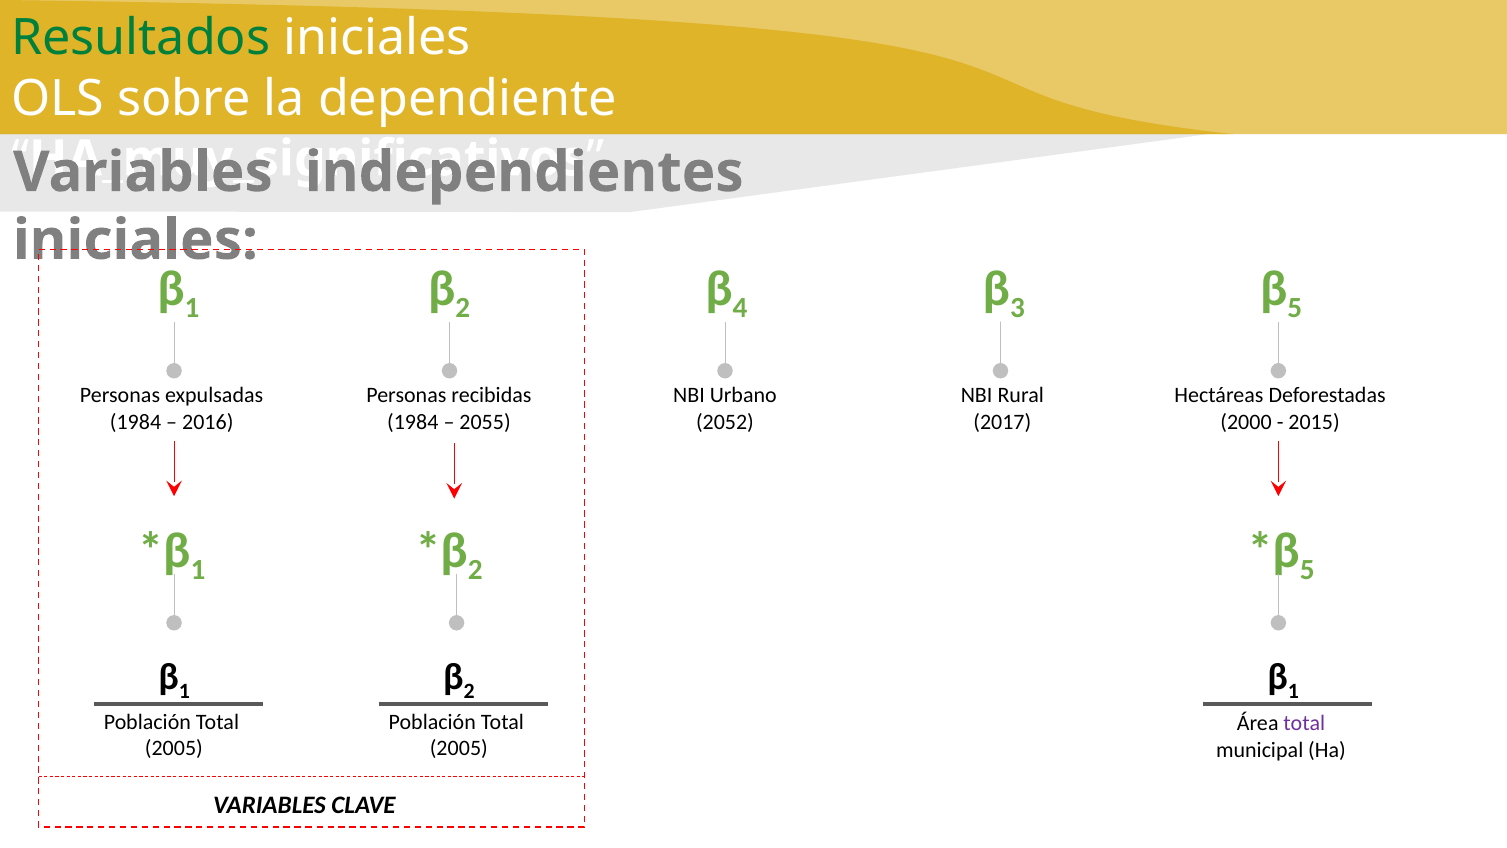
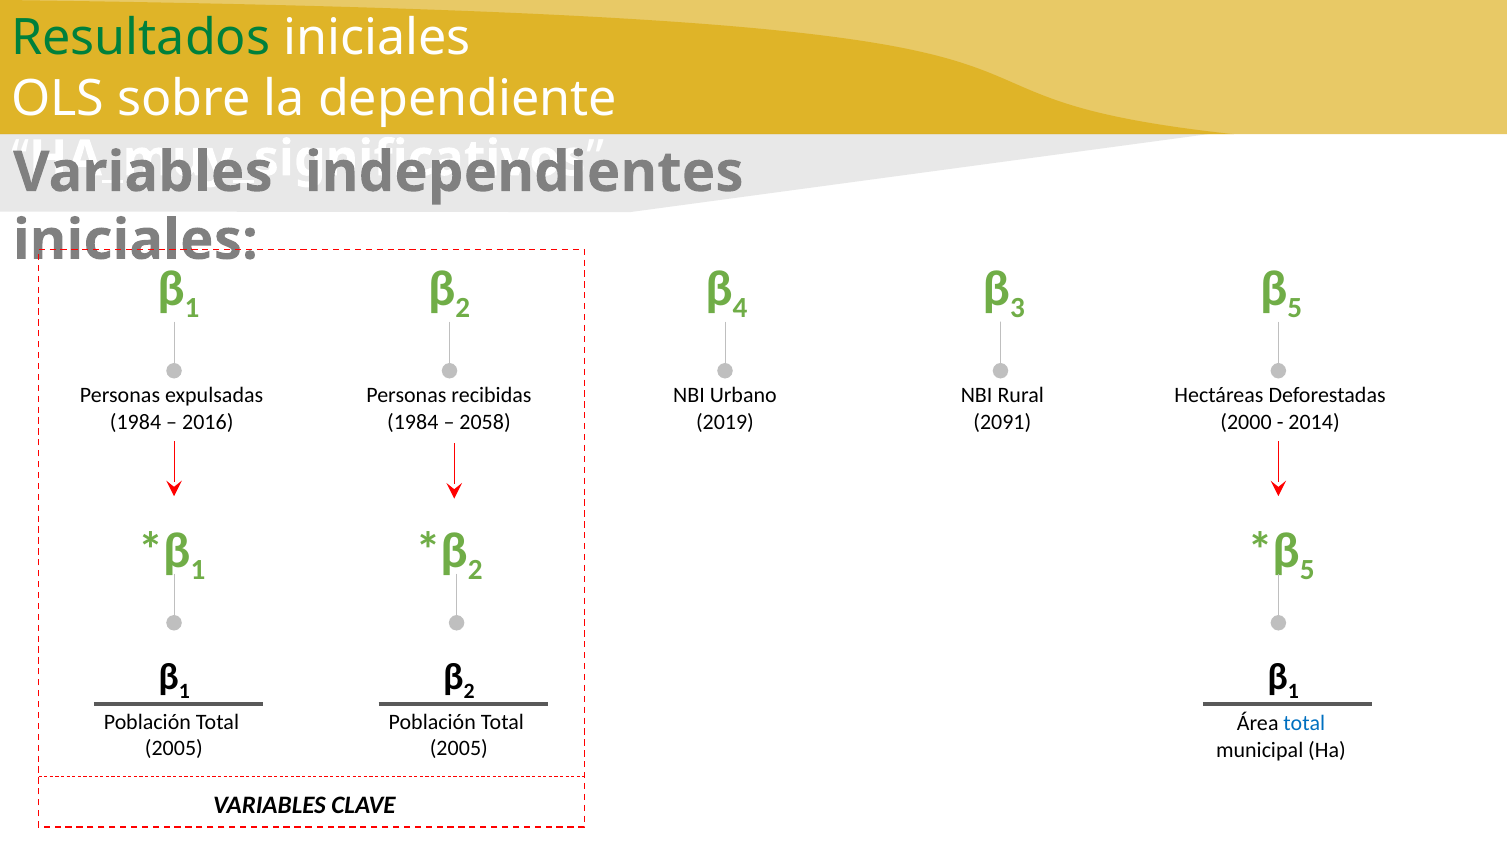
2055: 2055 -> 2058
2052: 2052 -> 2019
2017: 2017 -> 2091
2015: 2015 -> 2014
total at (1304, 723) colour: purple -> blue
